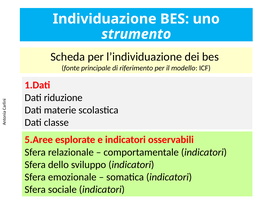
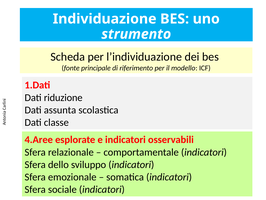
materie: materie -> assunta
5.Aree: 5.Aree -> 4.Aree
